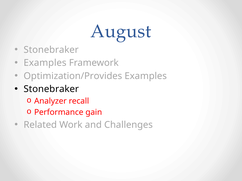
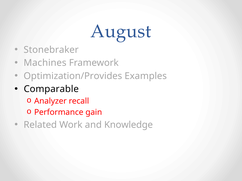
Examples at (45, 63): Examples -> Machines
Stonebraker at (51, 89): Stonebraker -> Comparable
Challenges: Challenges -> Knowledge
